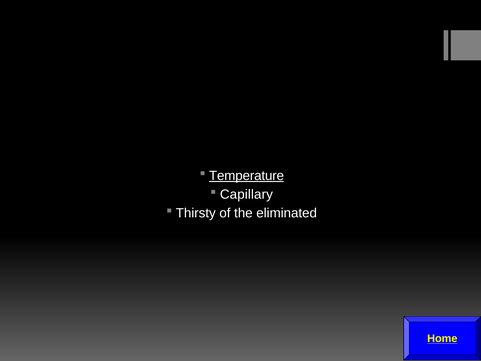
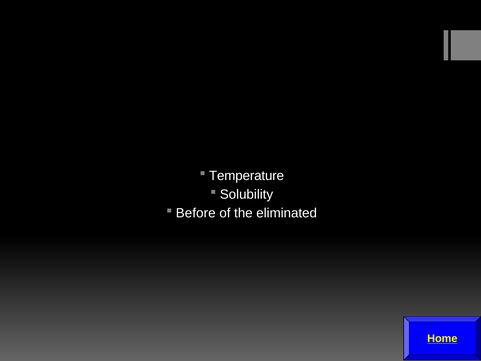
Temperature underline: present -> none
Capillary: Capillary -> Solubility
Thirsty: Thirsty -> Before
